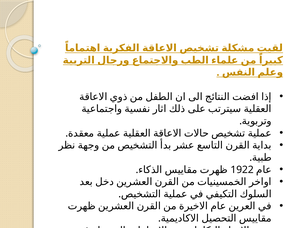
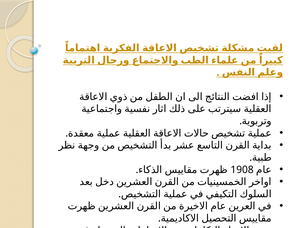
1922: 1922 -> 1908
